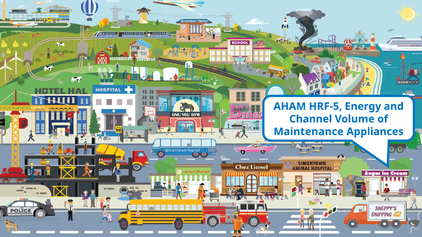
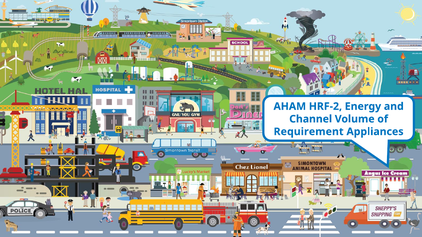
HRF-5: HRF-5 -> HRF-2
Maintenance: Maintenance -> Requirement
